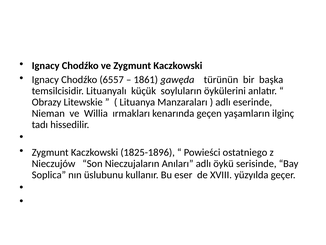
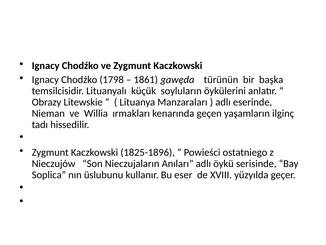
6557: 6557 -> 1798
